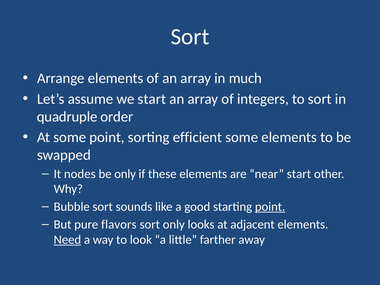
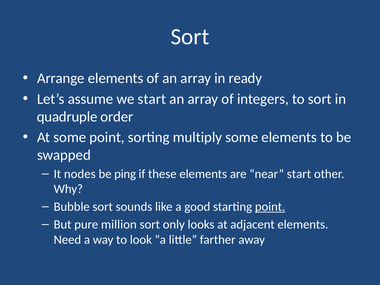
much: much -> ready
efficient: efficient -> multiply
be only: only -> ping
flavors: flavors -> million
Need underline: present -> none
